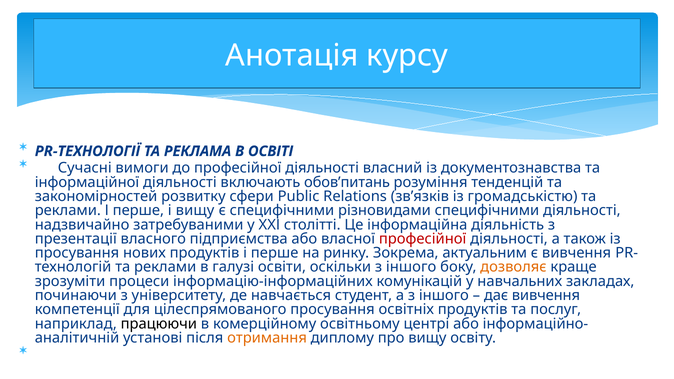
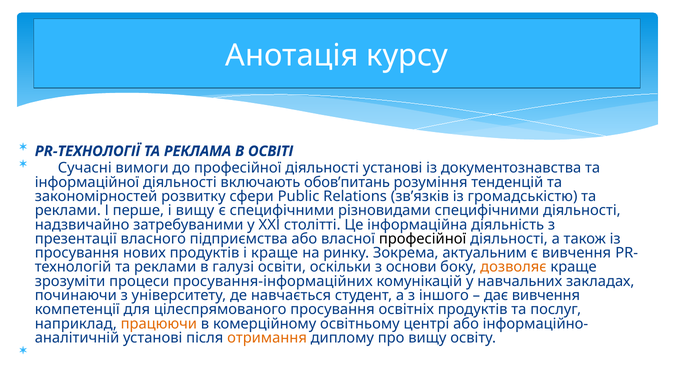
діяльності власний: власний -> установі
професійної at (423, 239) colour: red -> black
продуктів і перше: перше -> краще
оскільки з іншого: іншого -> основи
інформацію-інформаційних: інформацію-інформаційних -> просування-інформаційних
працюючи colour: black -> orange
